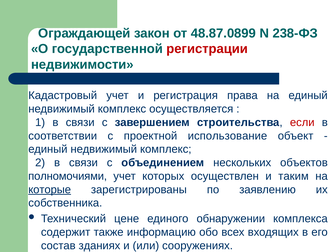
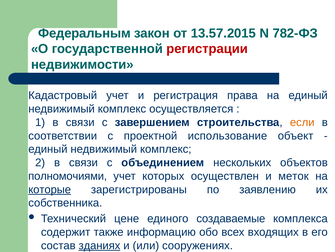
Ограждающей: Ограждающей -> Федеральным
48.87.0899: 48.87.0899 -> 13.57.2015
238-ФЗ: 238-ФЗ -> 782-ФЗ
если colour: red -> orange
таким: таким -> меток
обнаружении: обнаружении -> создаваемые
зданиях underline: none -> present
